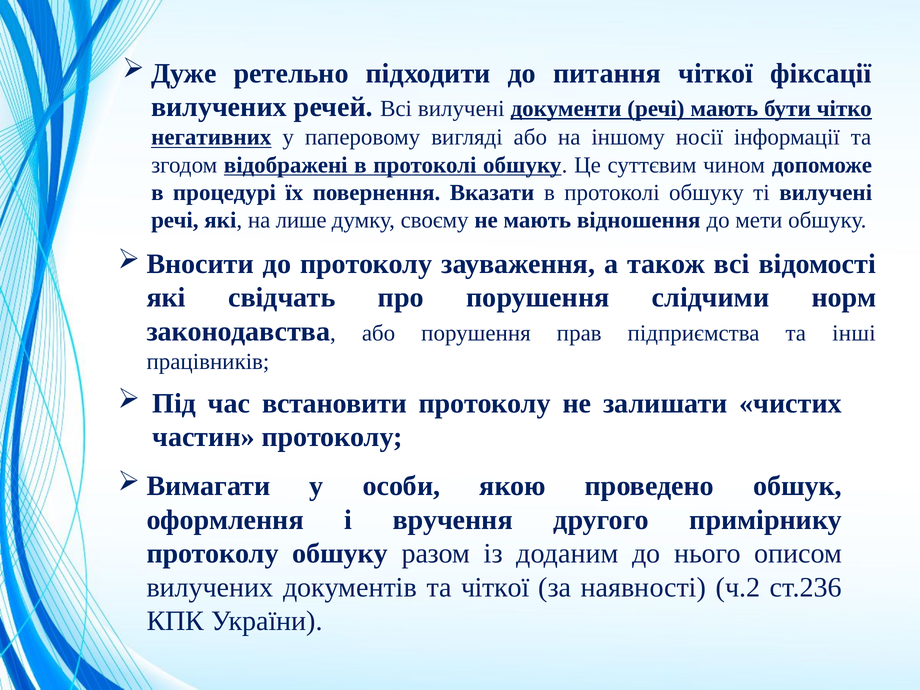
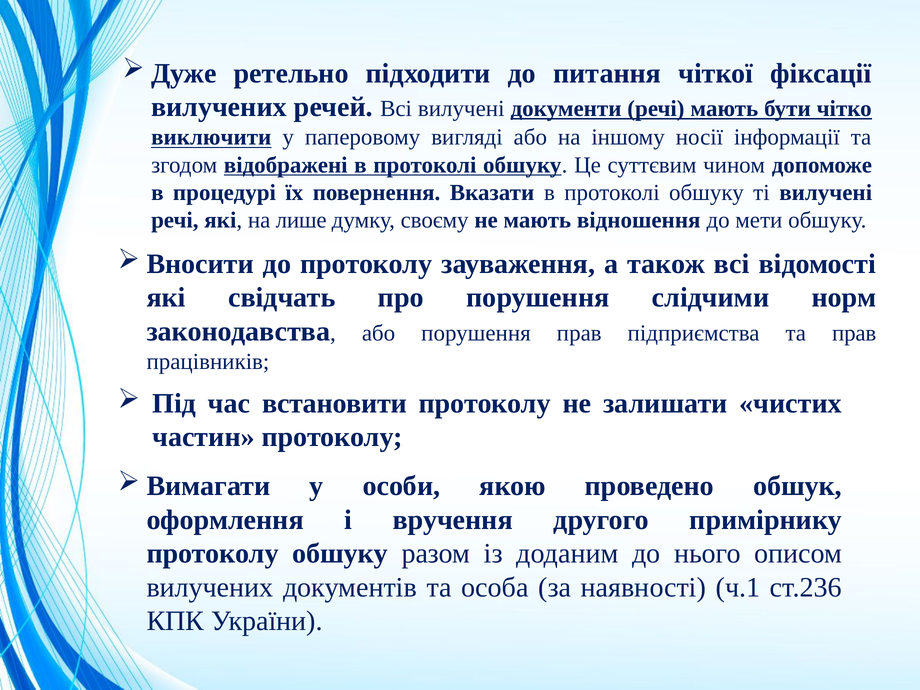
негативних: негативних -> виключити
та інші: інші -> прав
та чіткої: чіткої -> особа
ч.2: ч.2 -> ч.1
